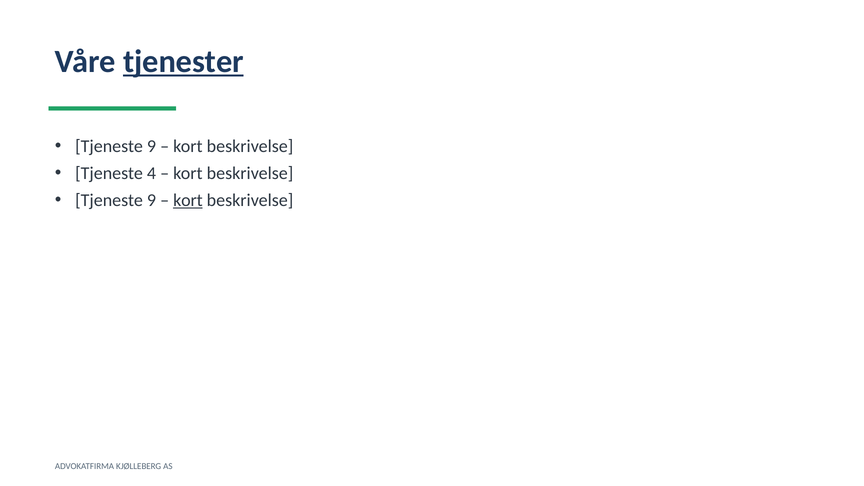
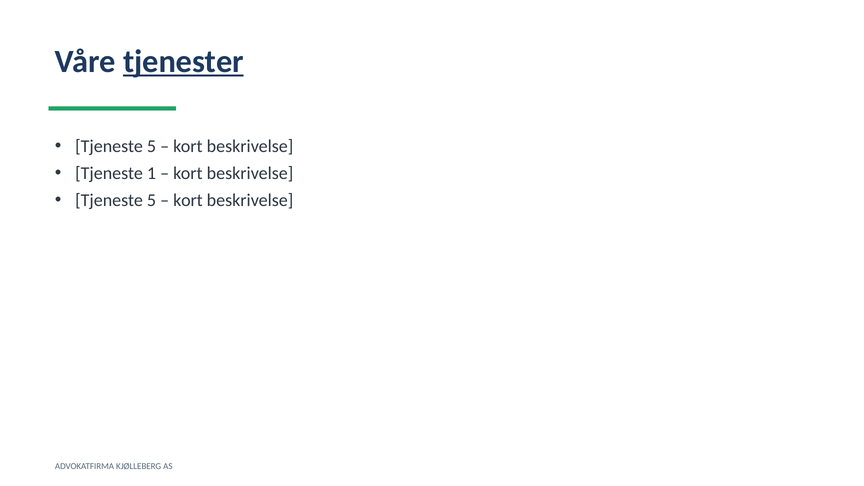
9 at (151, 146): 9 -> 5
4: 4 -> 1
9 at (151, 200): 9 -> 5
kort at (188, 200) underline: present -> none
